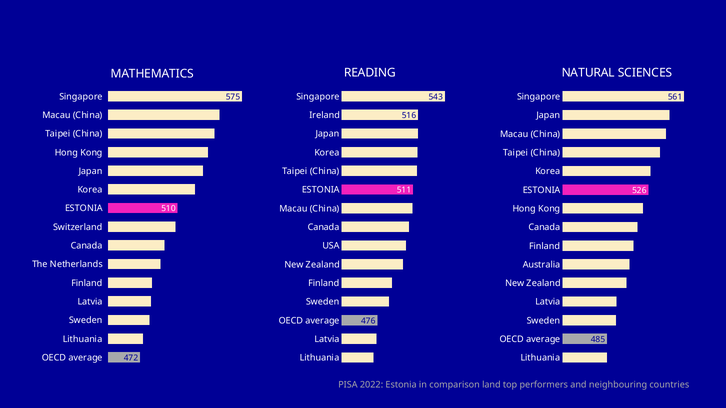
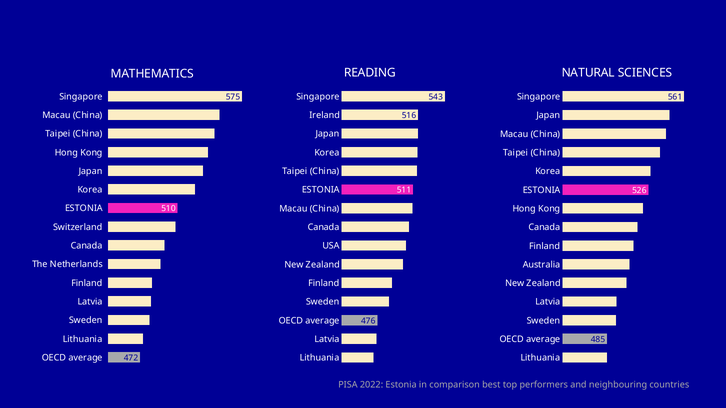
land: land -> best
